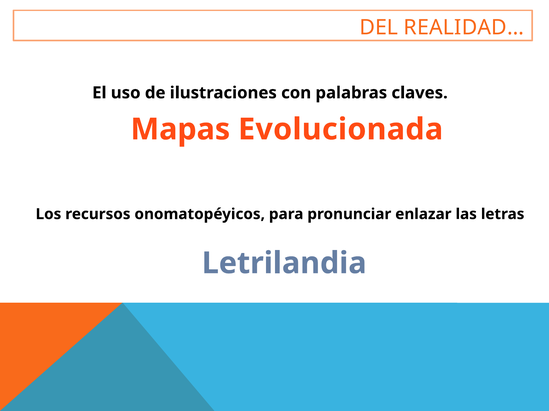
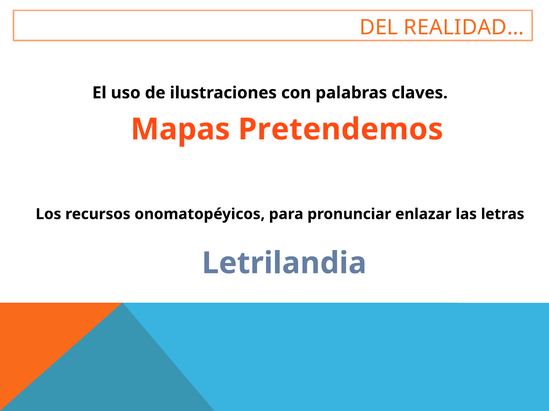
Evolucionada: Evolucionada -> Pretendemos
